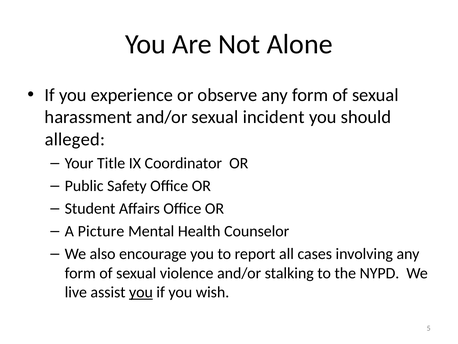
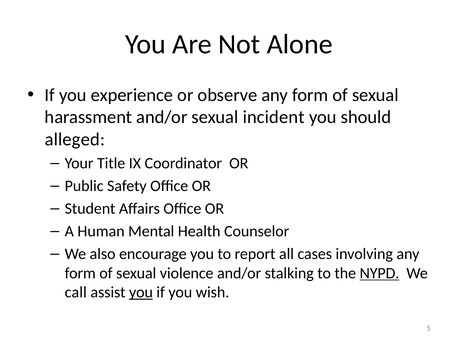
Picture: Picture -> Human
NYPD underline: none -> present
live: live -> call
